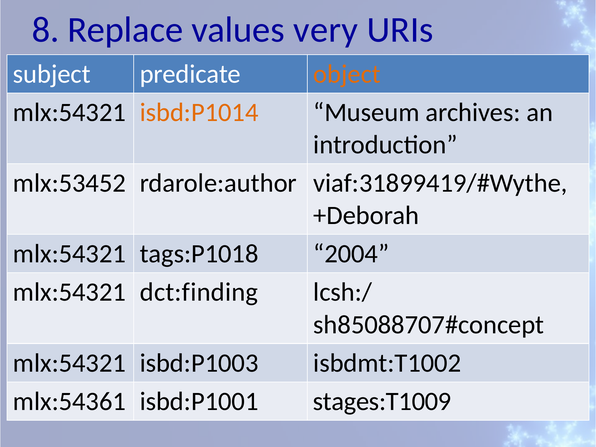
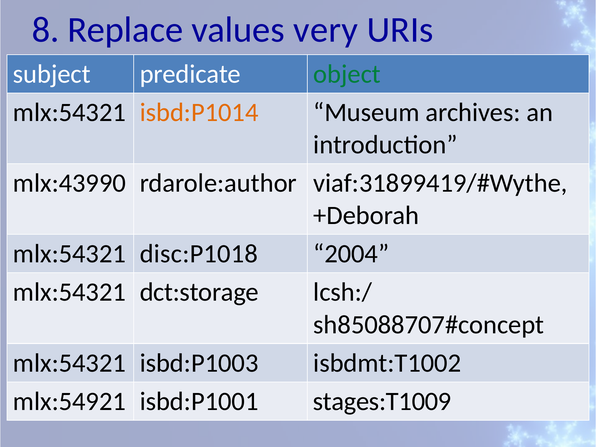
object colour: orange -> green
mlx:53452: mlx:53452 -> mlx:43990
tags:P1018: tags:P1018 -> disc:P1018
dct:finding: dct:finding -> dct:storage
mlx:54361: mlx:54361 -> mlx:54921
